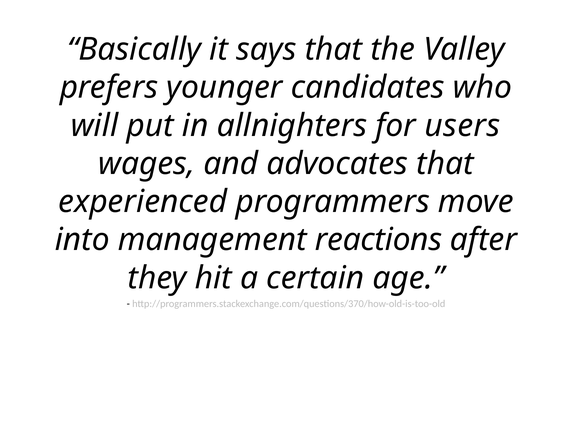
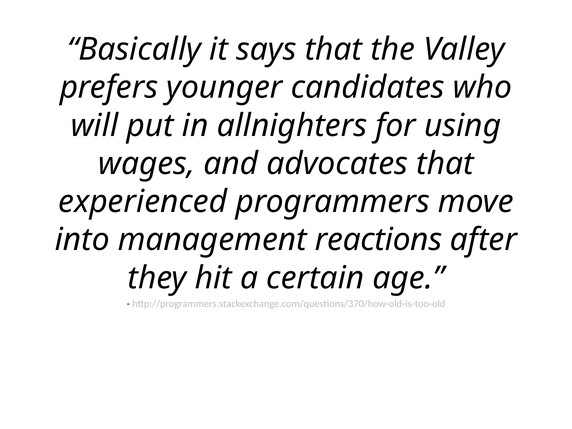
users: users -> using
